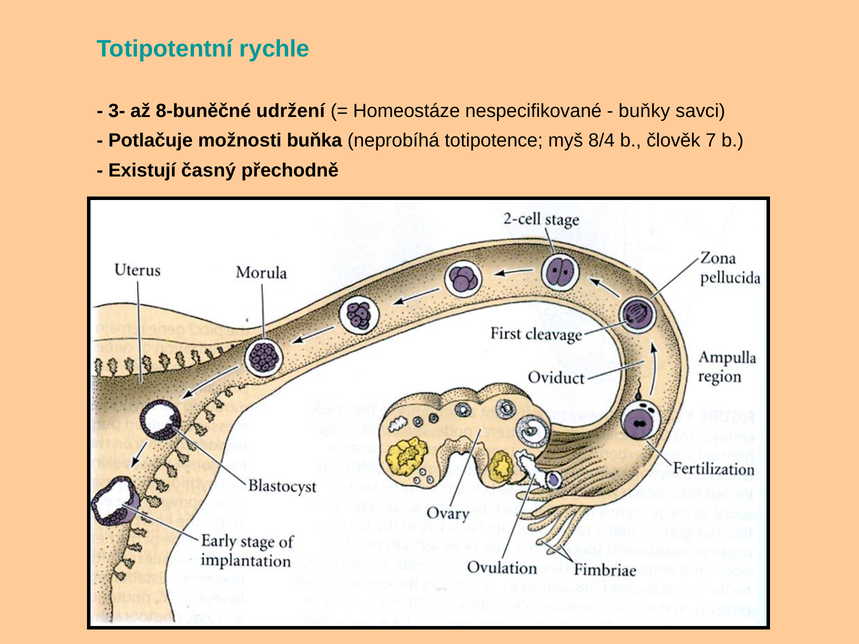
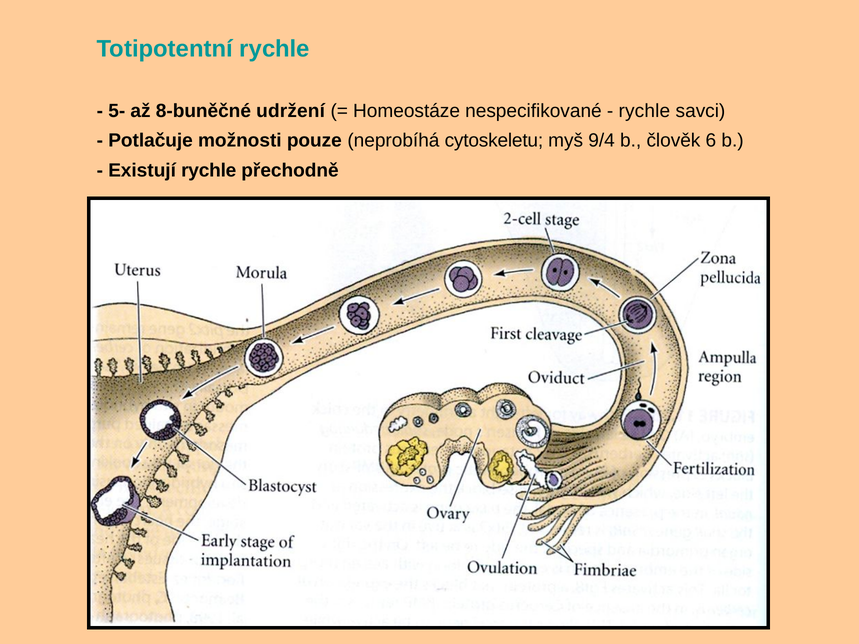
3-: 3- -> 5-
buňky at (644, 111): buňky -> rychle
buňka: buňka -> pouze
totipotence: totipotence -> cytoskeletu
8/4: 8/4 -> 9/4
7: 7 -> 6
Existují časný: časný -> rychle
